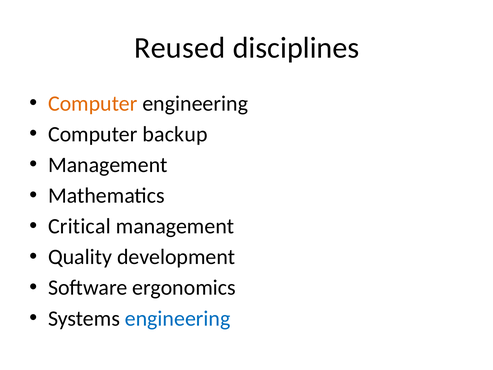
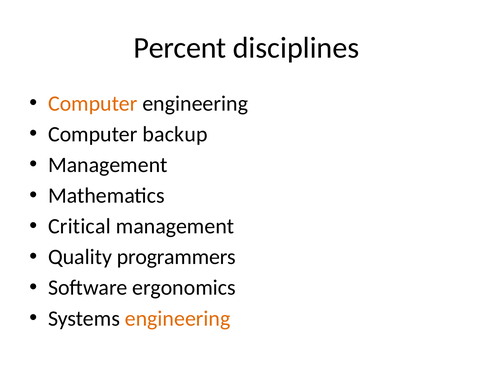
Reused: Reused -> Percent
development: development -> programmers
engineering at (178, 318) colour: blue -> orange
